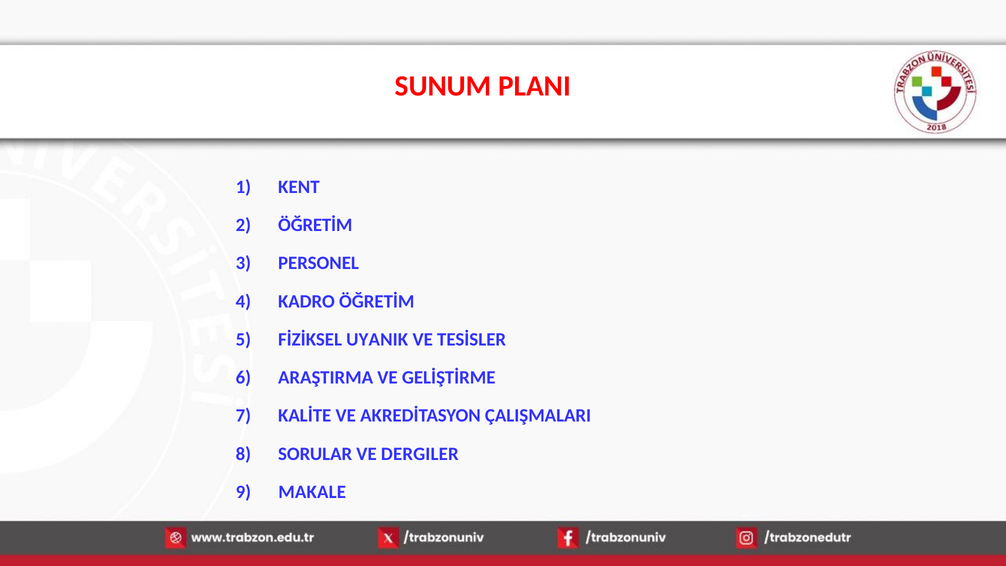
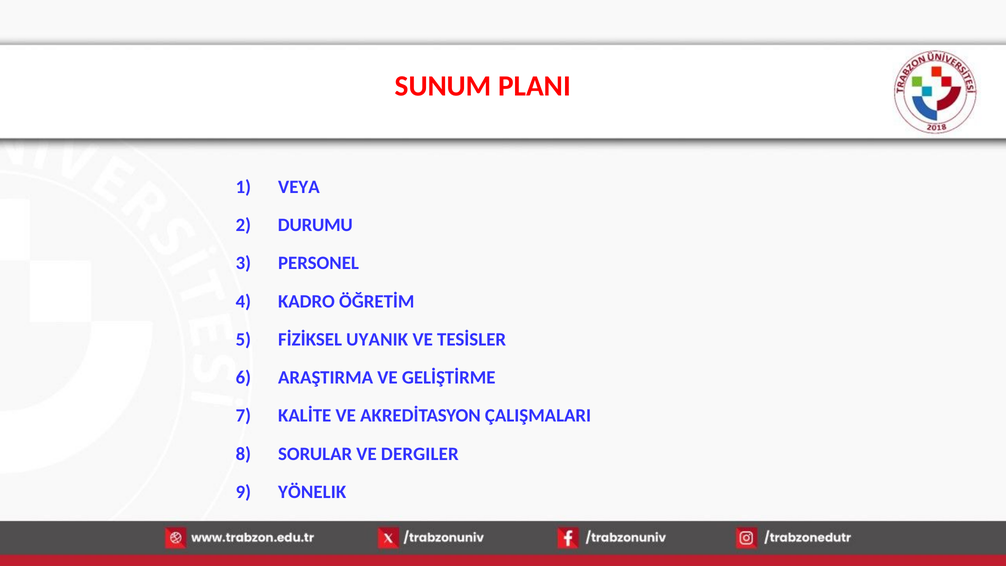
KENT: KENT -> VEYA
2 ÖĞRETİM: ÖĞRETİM -> DURUMU
MAKALE: MAKALE -> YÖNELIK
